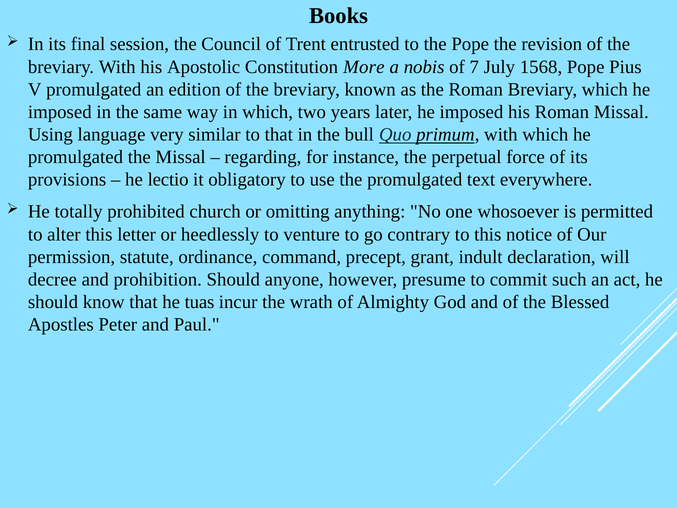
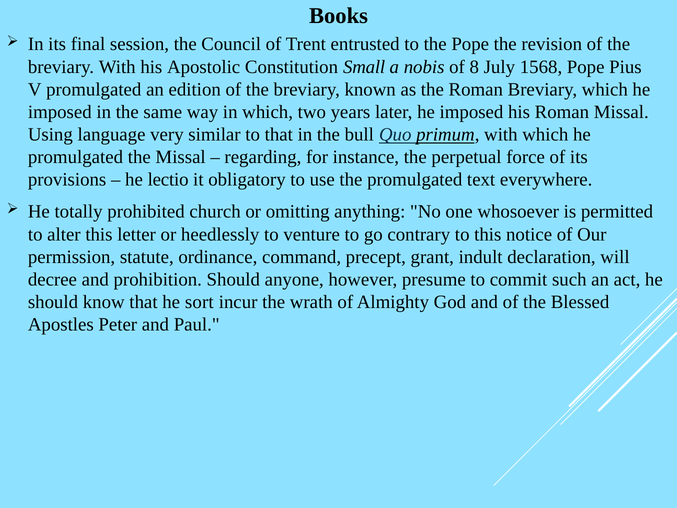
More: More -> Small
7: 7 -> 8
tuas: tuas -> sort
